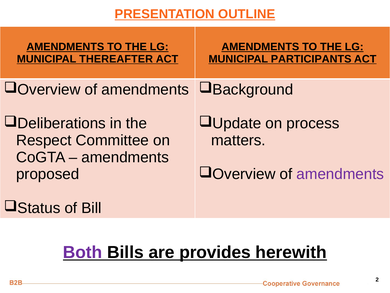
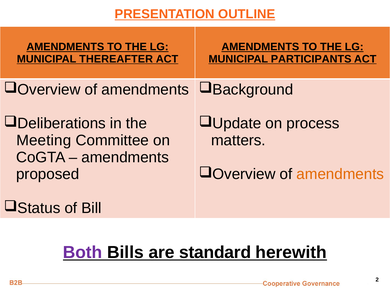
Respect: Respect -> Meeting
amendments at (340, 174) colour: purple -> orange
provides: provides -> standard
